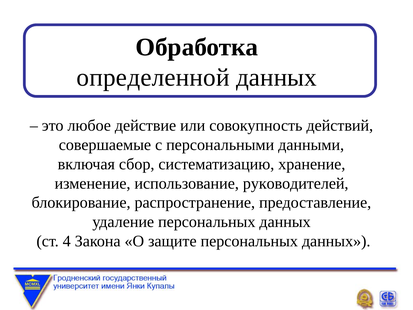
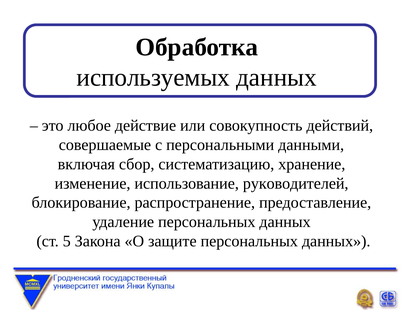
определенной: определенной -> используемых
4: 4 -> 5
